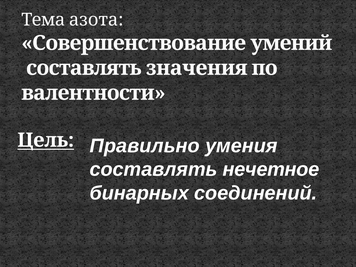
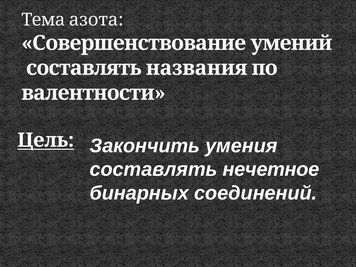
значения: значения -> названия
Правильно: Правильно -> Закончить
